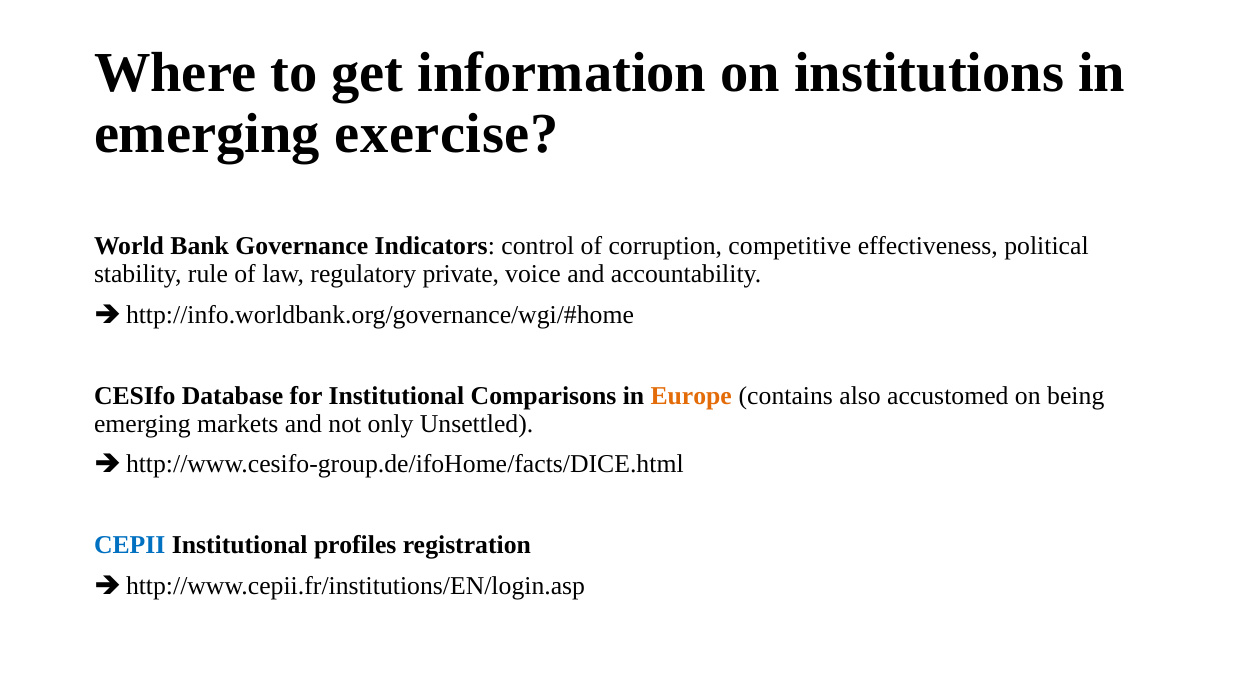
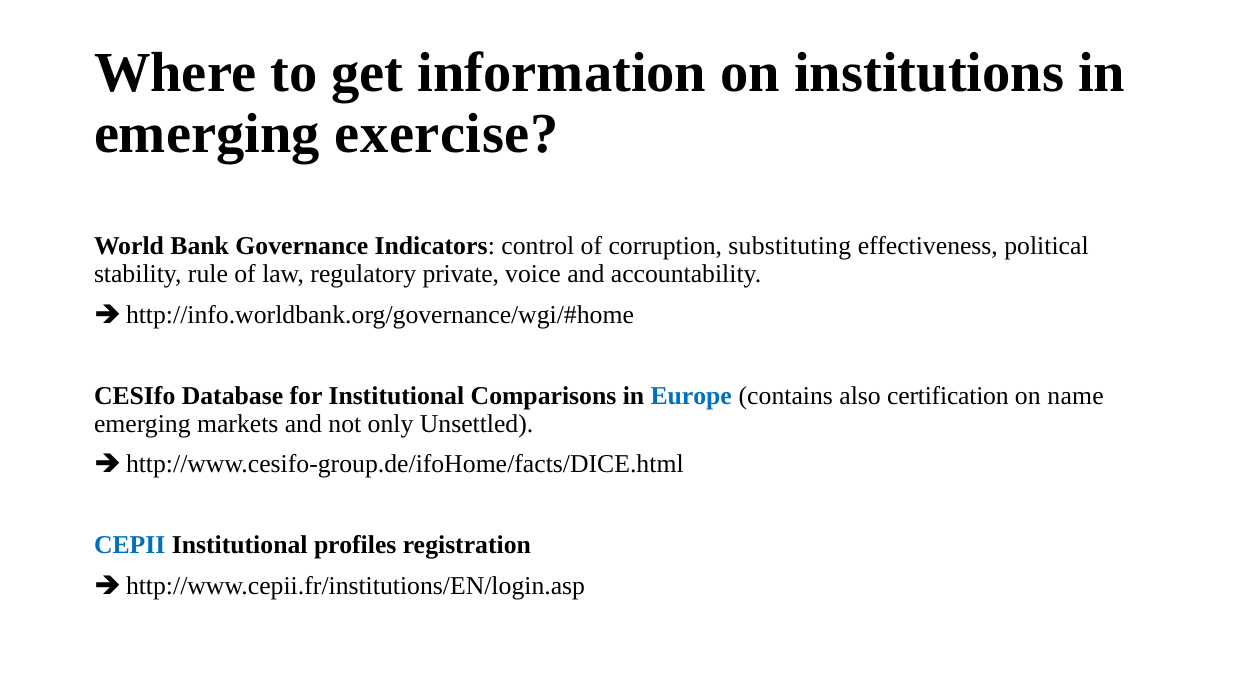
competitive: competitive -> substituting
Europe colour: orange -> blue
accustomed: accustomed -> certification
being: being -> name
